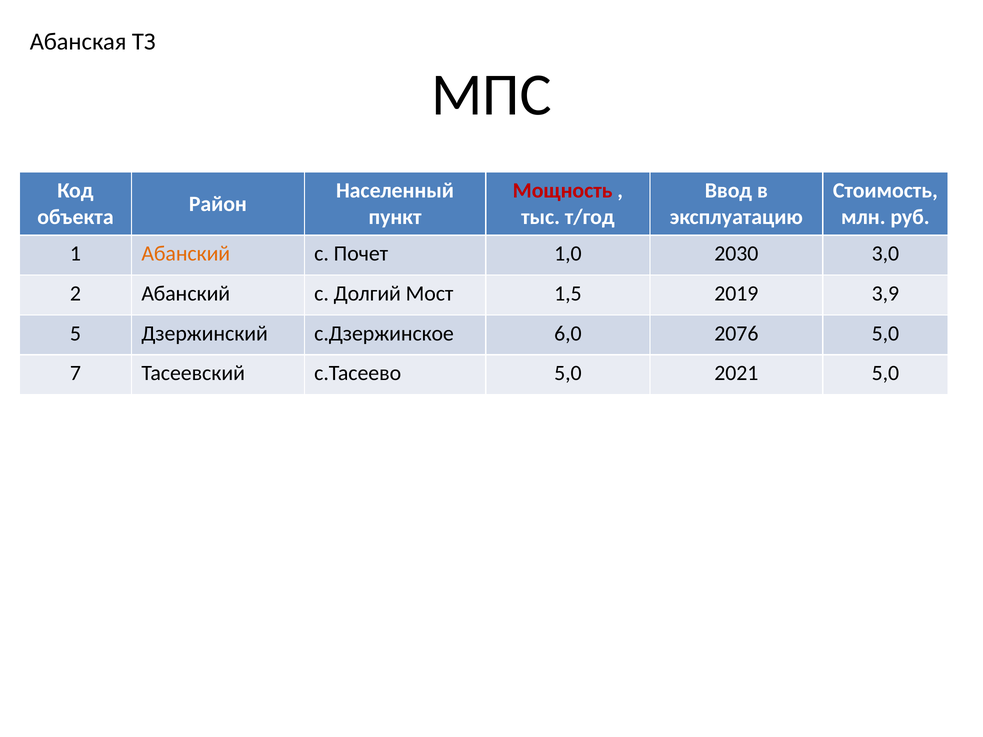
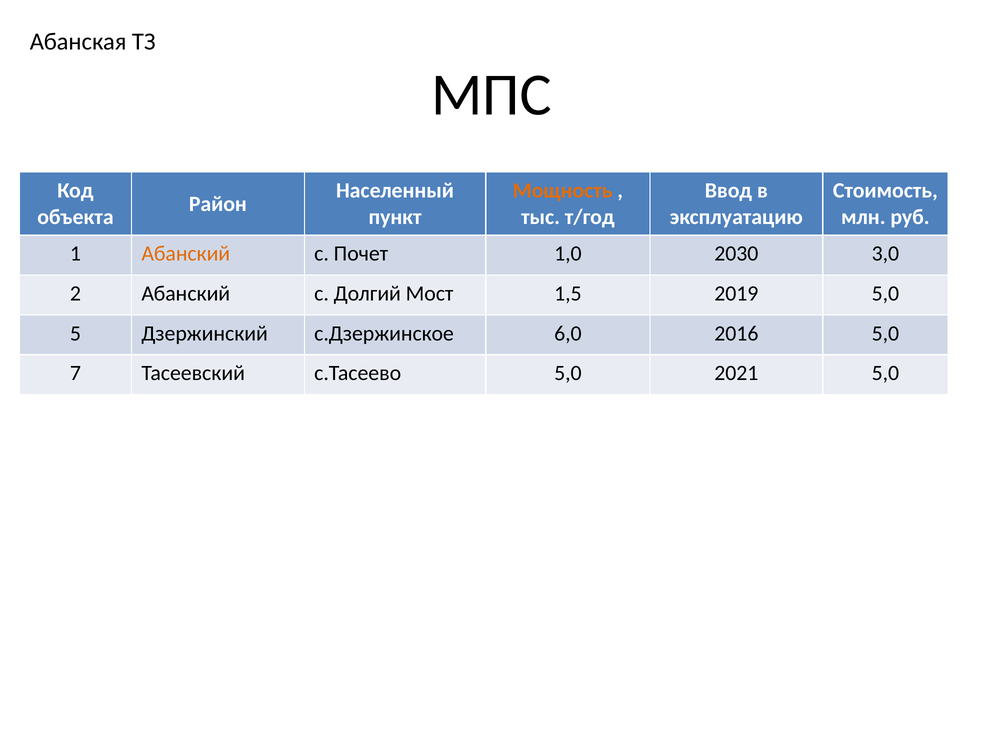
Мощность colour: red -> orange
2019 3,9: 3,9 -> 5,0
2076: 2076 -> 2016
